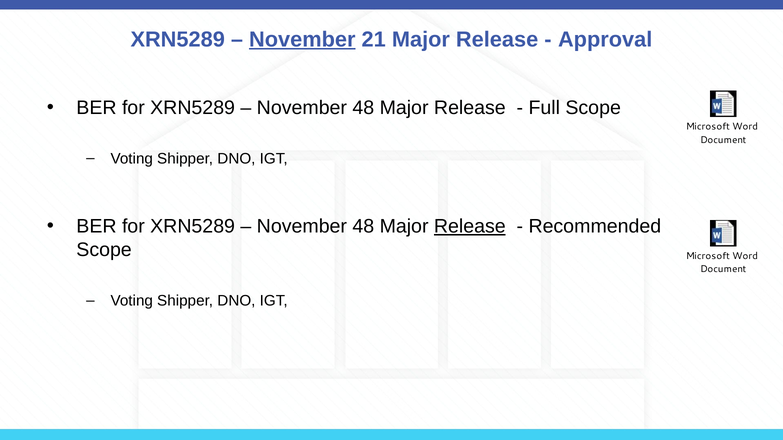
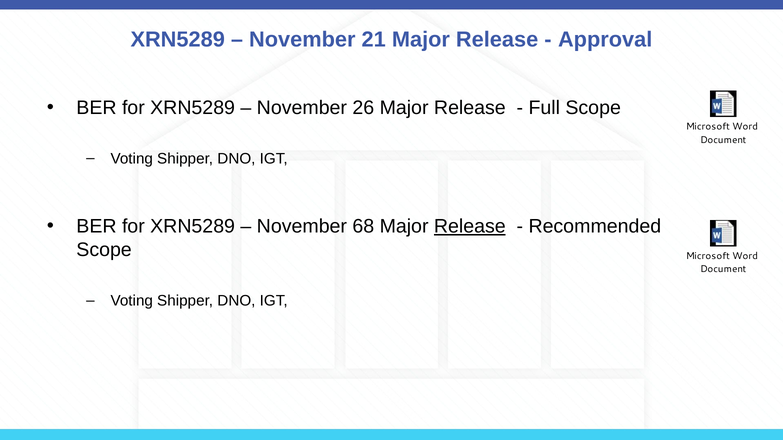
November at (302, 39) underline: present -> none
48 at (363, 108): 48 -> 26
48 at (363, 227): 48 -> 68
